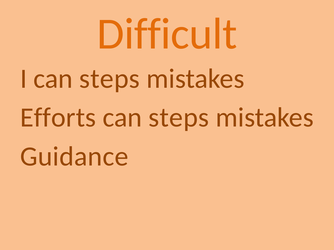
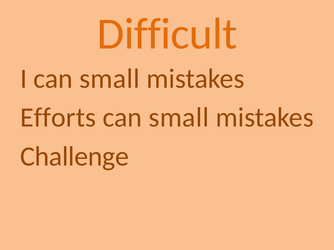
I can steps: steps -> small
steps at (179, 118): steps -> small
Guidance: Guidance -> Challenge
